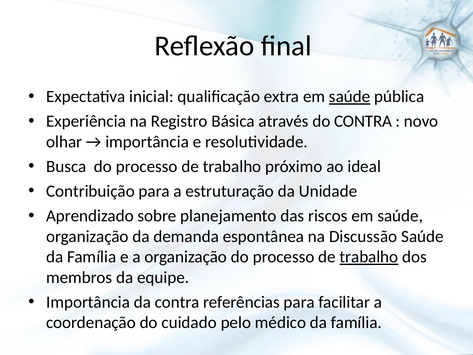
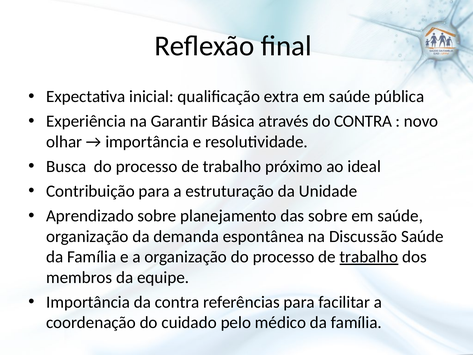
saúde at (350, 97) underline: present -> none
Registro: Registro -> Garantir
das riscos: riscos -> sobre
